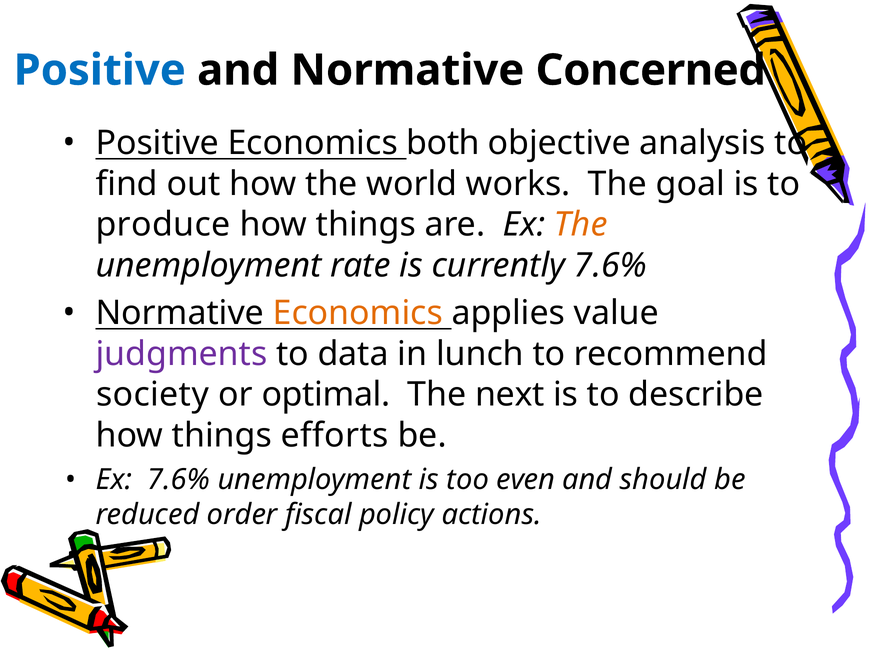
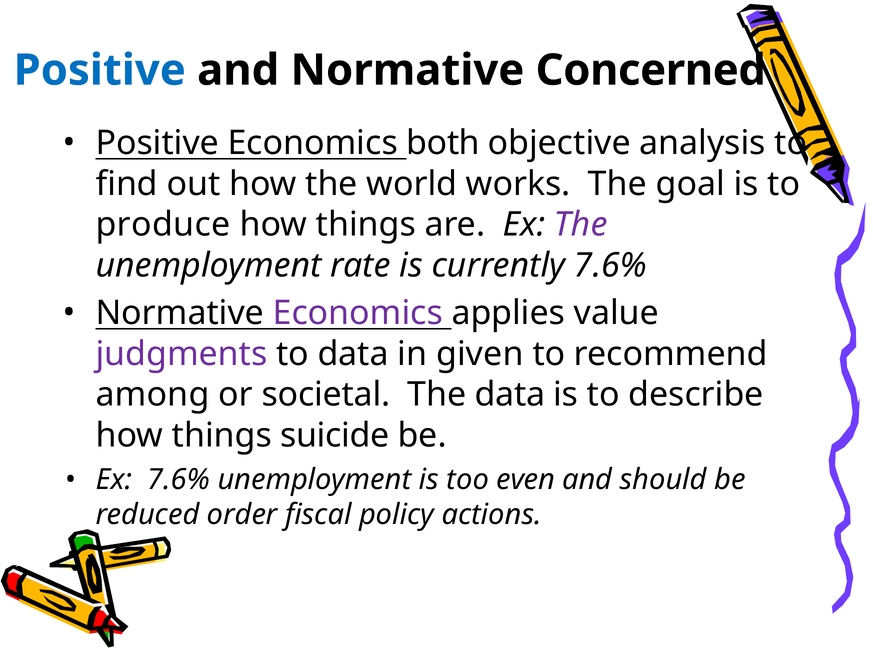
The at (581, 225) colour: orange -> purple
Economics at (358, 313) colour: orange -> purple
lunch: lunch -> given
society: society -> among
optimal: optimal -> societal
The next: next -> data
efforts: efforts -> suicide
